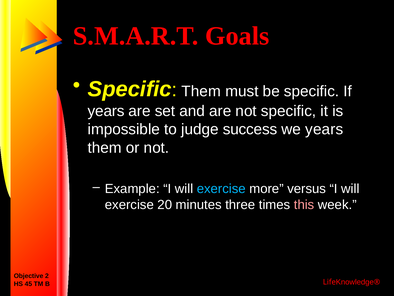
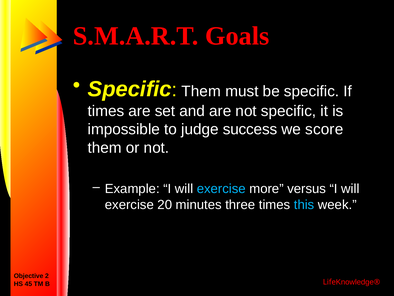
years at (106, 111): years -> times
we years: years -> score
this colour: pink -> light blue
